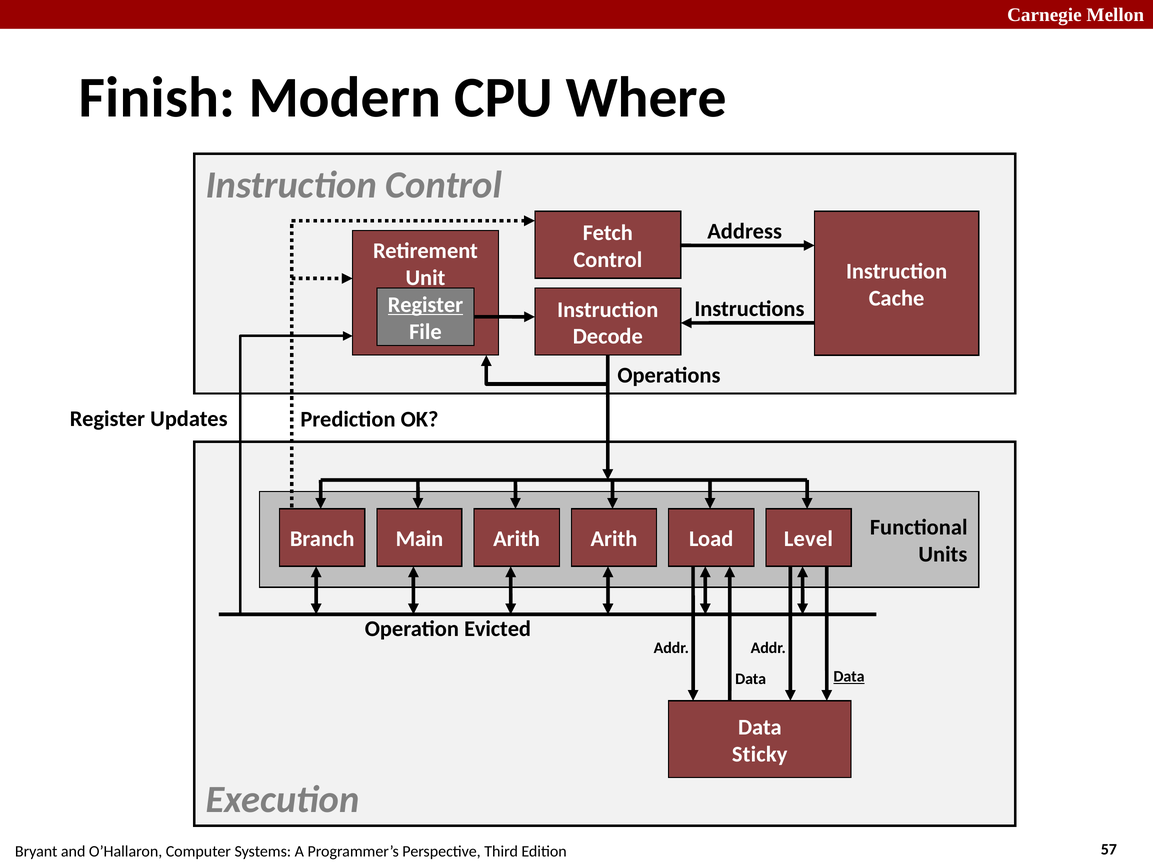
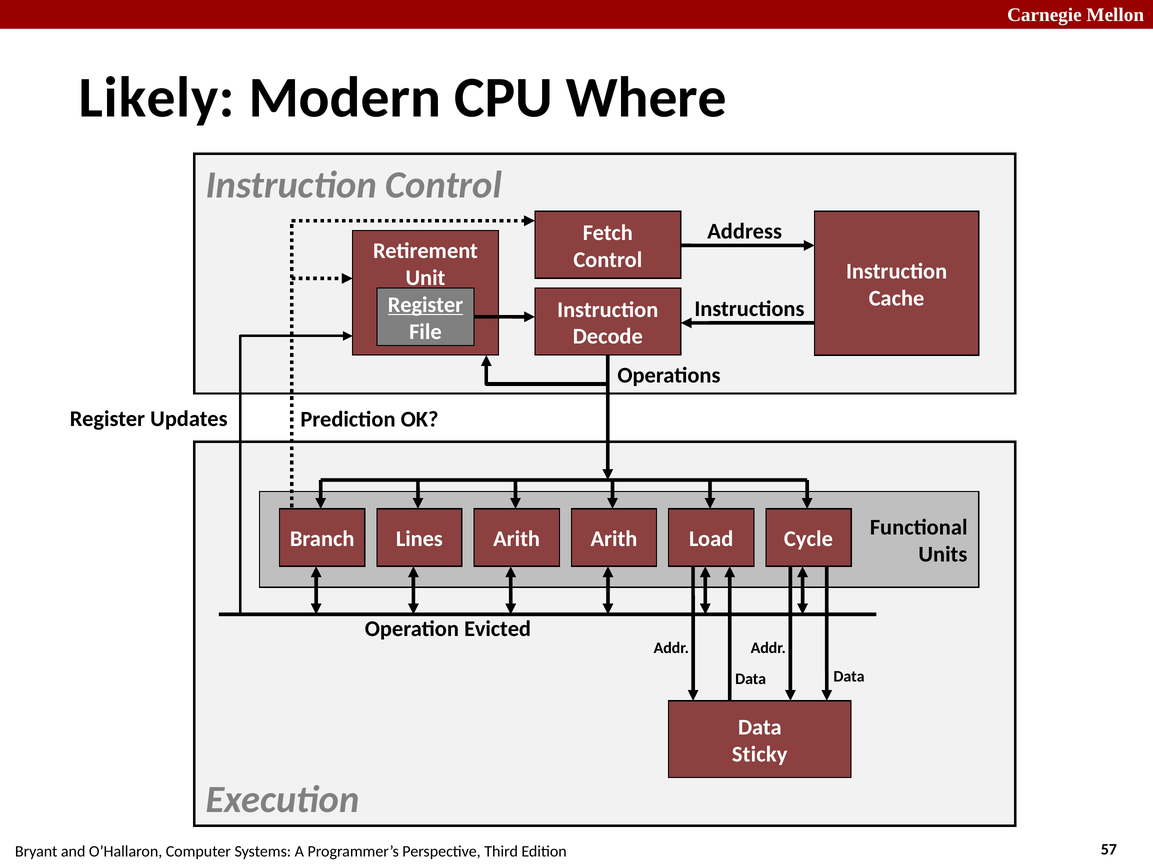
Finish: Finish -> Likely
Main: Main -> Lines
Level: Level -> Cycle
Data at (849, 677) underline: present -> none
